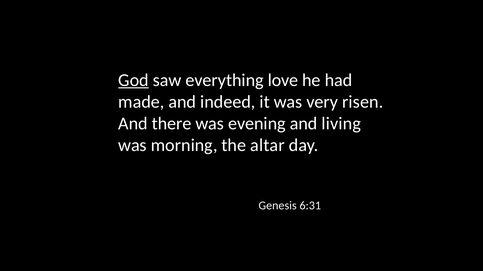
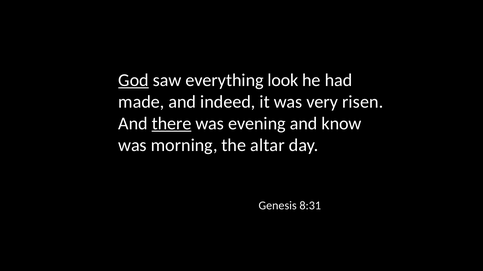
love: love -> look
there underline: none -> present
living: living -> know
6:31: 6:31 -> 8:31
